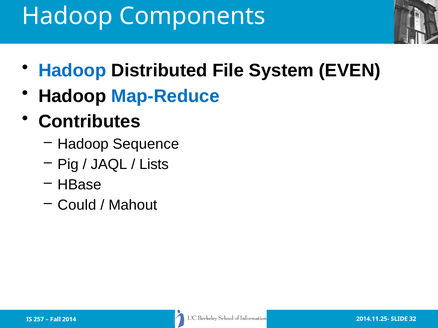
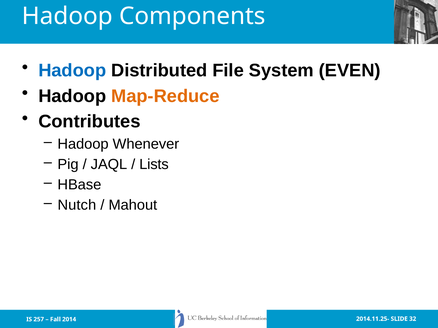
Map-Reduce colour: blue -> orange
Sequence: Sequence -> Whenever
Could: Could -> Nutch
